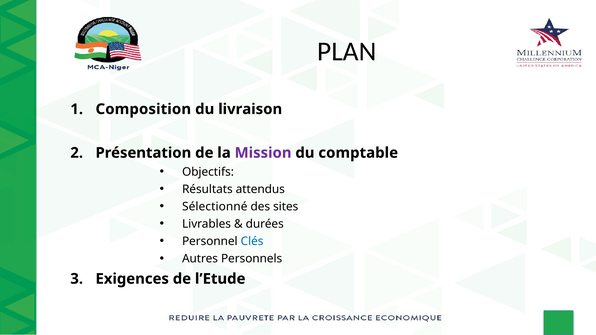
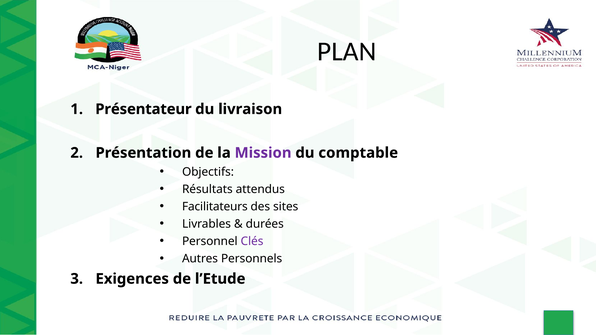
Composition: Composition -> Présentateur
Sélectionné: Sélectionné -> Facilitateurs
Clés colour: blue -> purple
